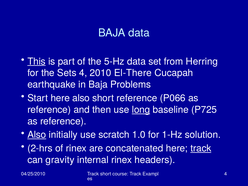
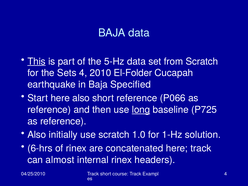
from Herring: Herring -> Scratch
El-There: El-There -> El-Folder
Problems: Problems -> Specified
Also at (37, 135) underline: present -> none
2-hrs: 2-hrs -> 6-hrs
track at (201, 148) underline: present -> none
gravity: gravity -> almost
